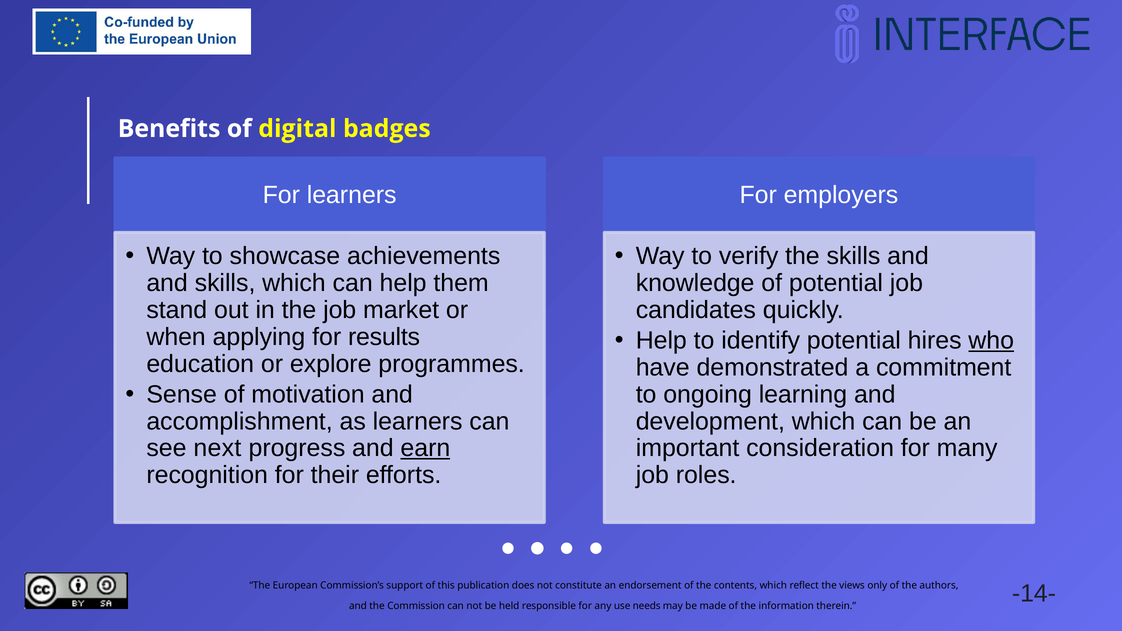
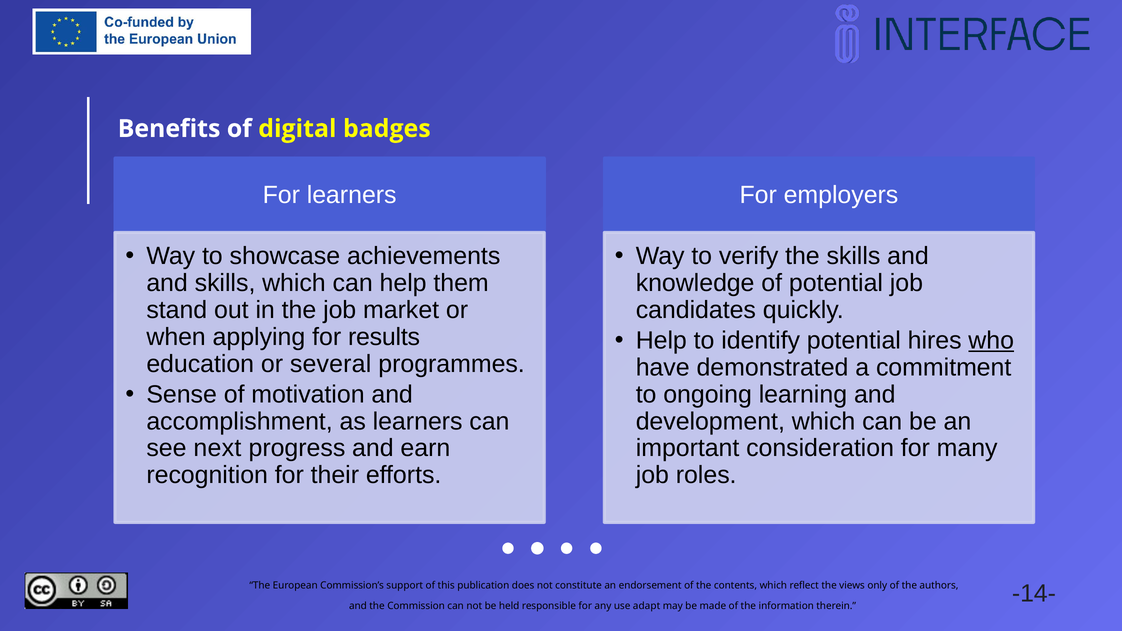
explore: explore -> several
earn underline: present -> none
needs: needs -> adapt
